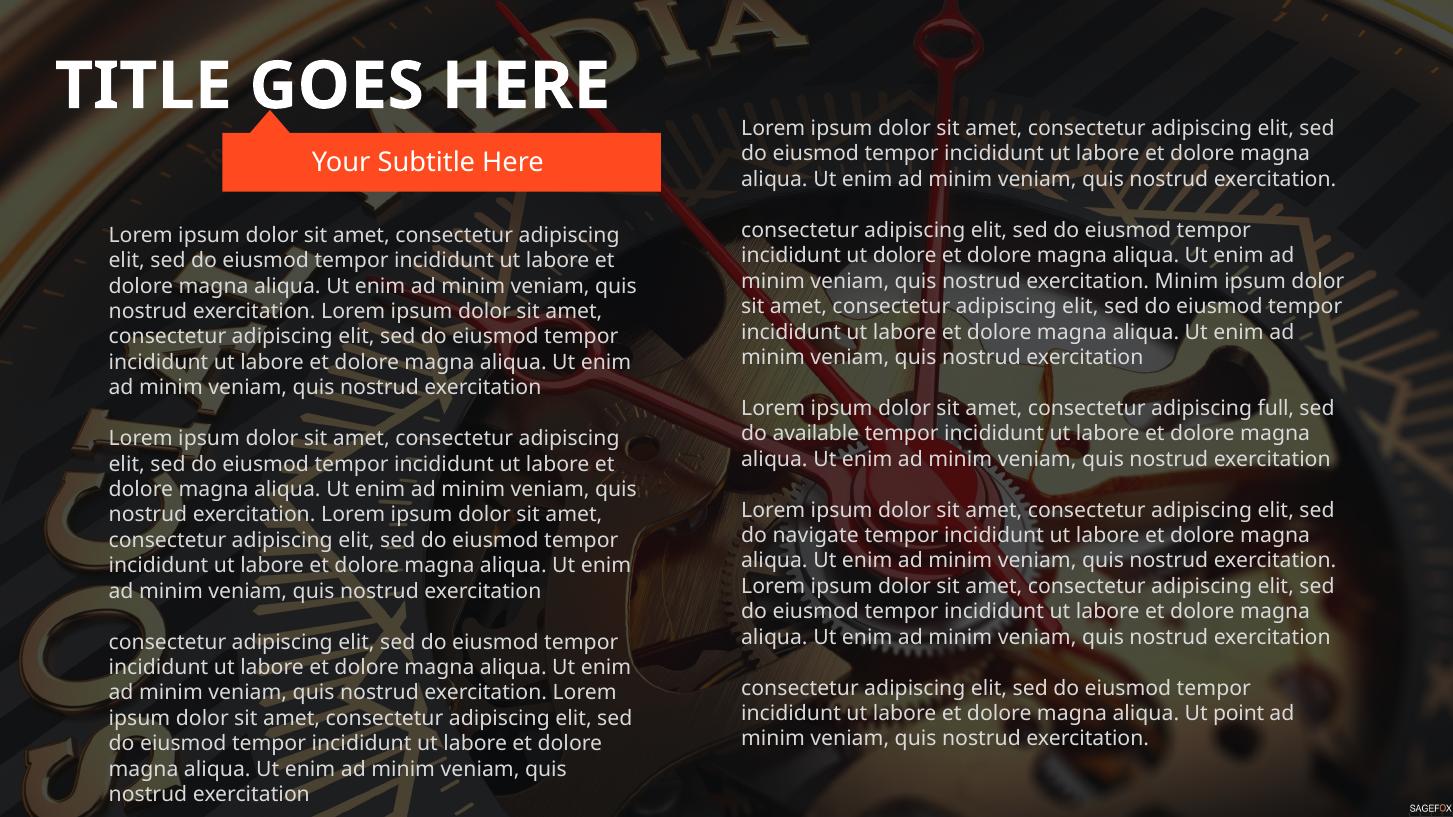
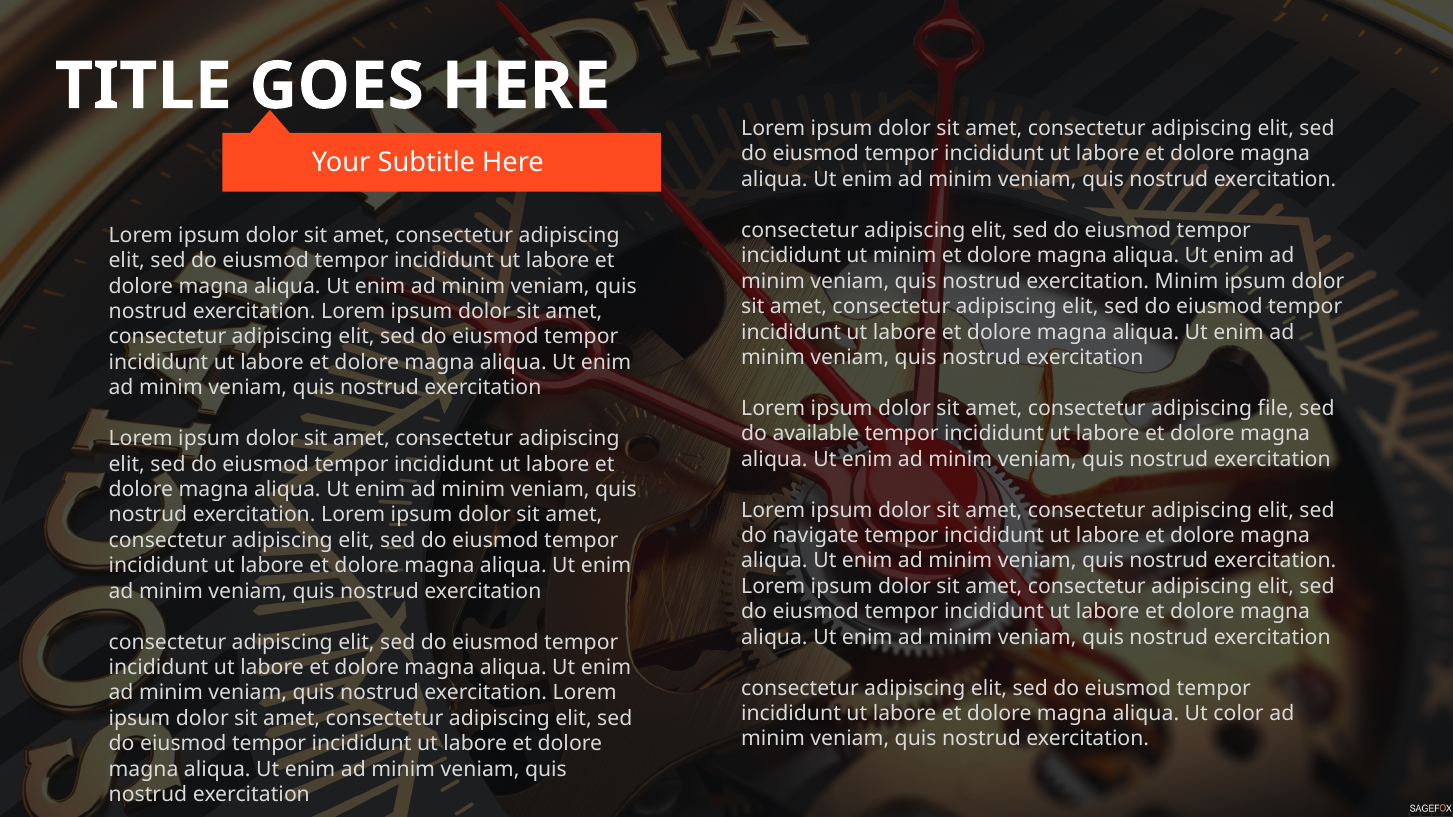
ut dolore: dolore -> minim
full: full -> file
point: point -> color
